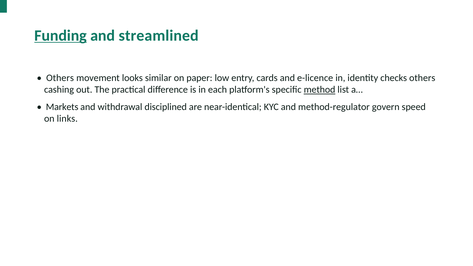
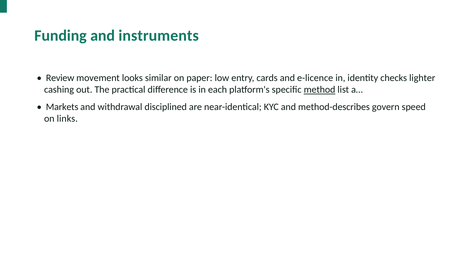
Funding underline: present -> none
streamlined: streamlined -> instruments
Others at (60, 78): Others -> Review
checks others: others -> lighter
method-regulator: method-regulator -> method-describes
